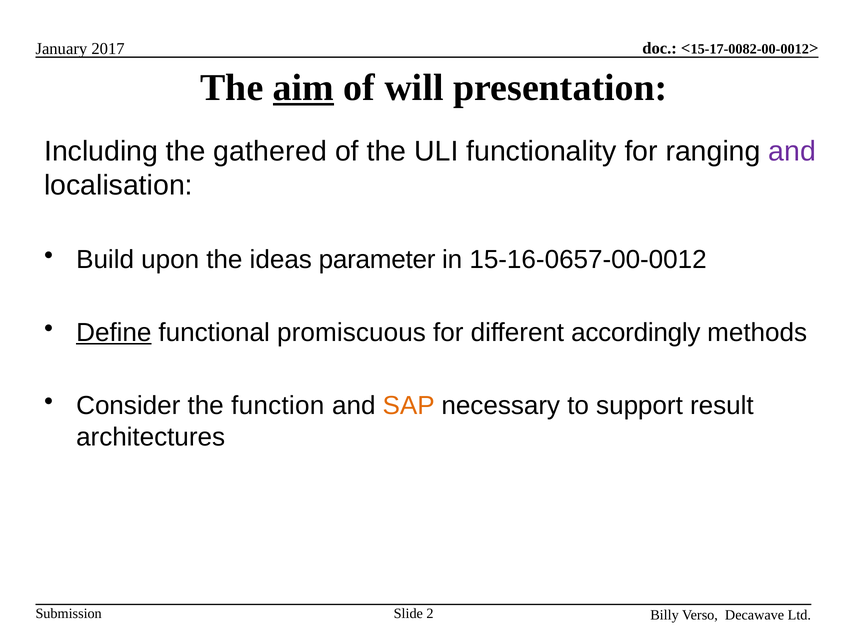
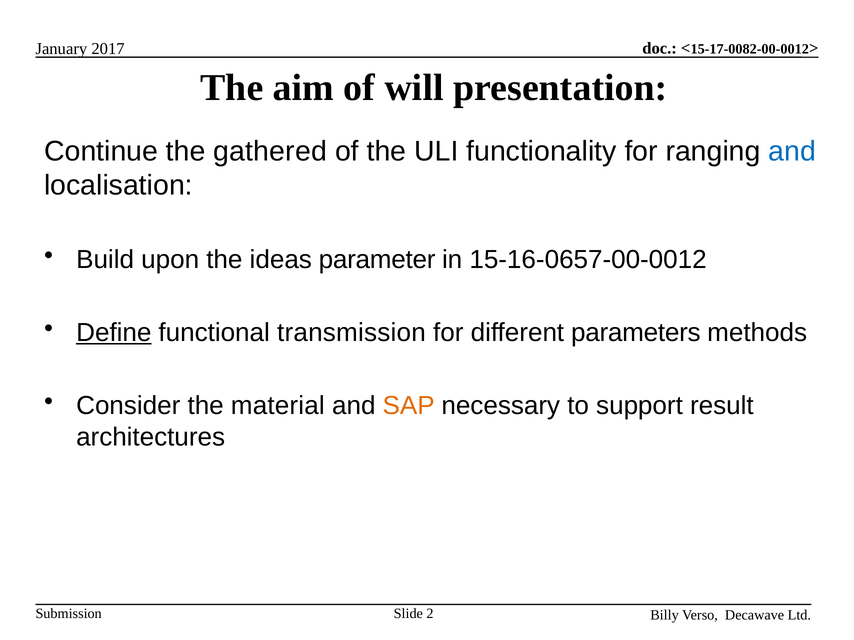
aim underline: present -> none
Including: Including -> Continue
and at (792, 151) colour: purple -> blue
promiscuous: promiscuous -> transmission
accordingly: accordingly -> parameters
function: function -> material
